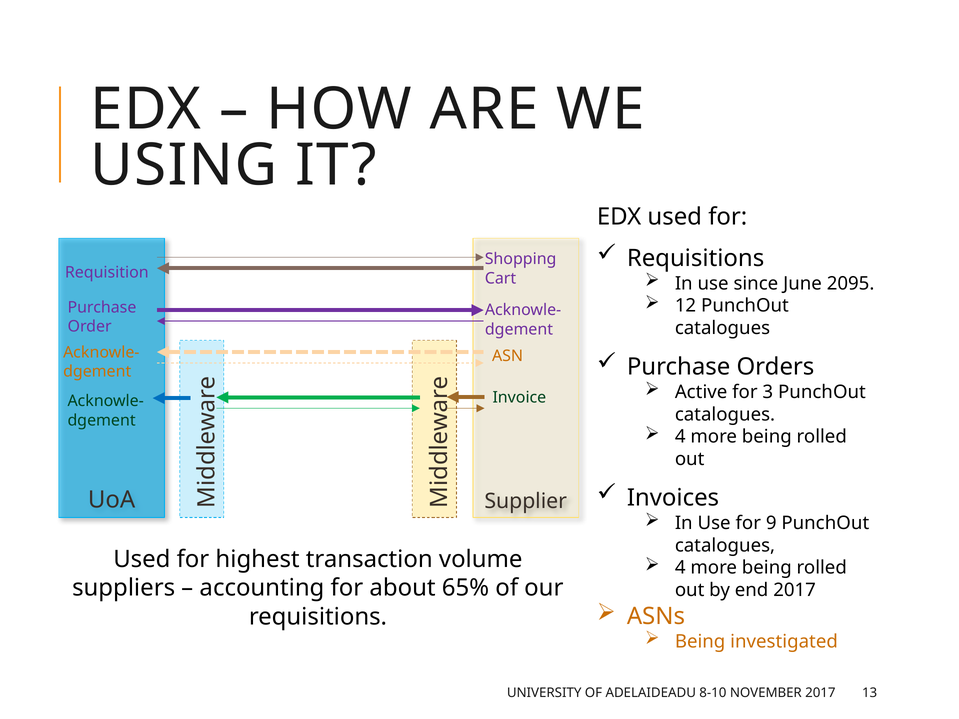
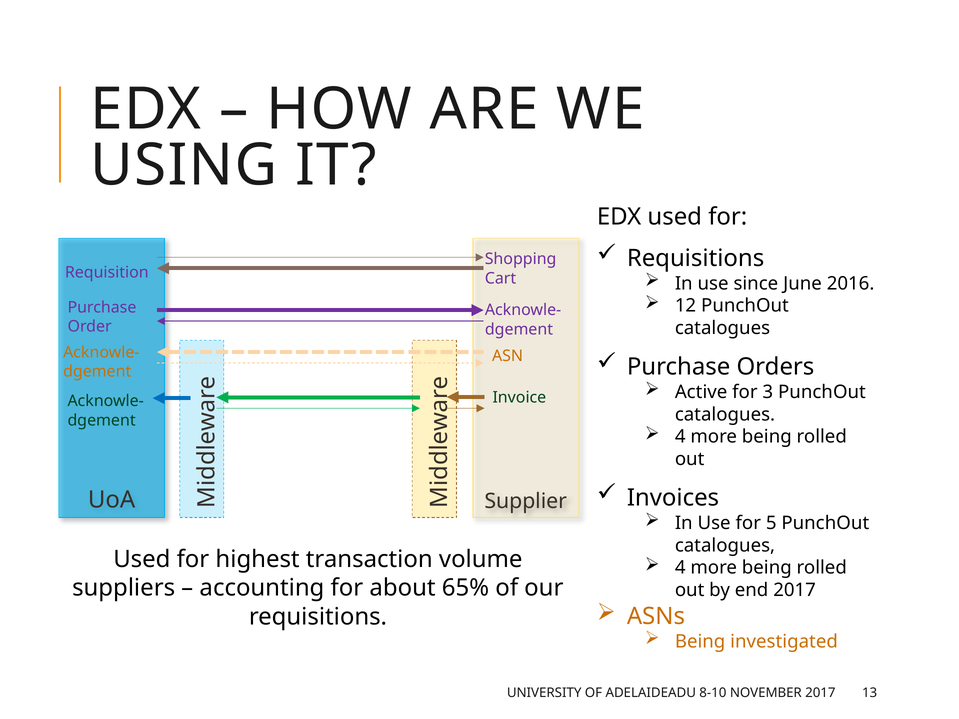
2095: 2095 -> 2016
9: 9 -> 5
